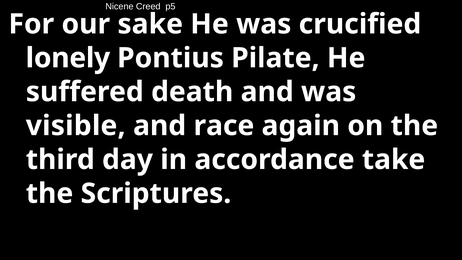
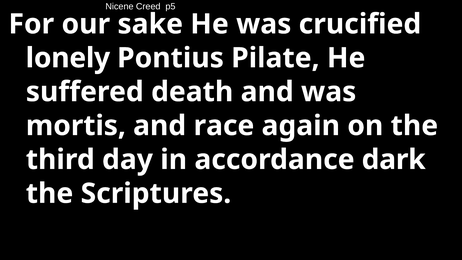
visible: visible -> mortis
take: take -> dark
